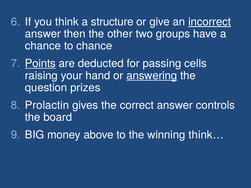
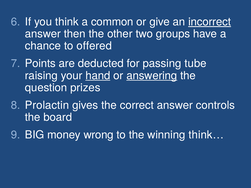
structure: structure -> common
to chance: chance -> offered
Points underline: present -> none
cells: cells -> tube
hand underline: none -> present
above: above -> wrong
